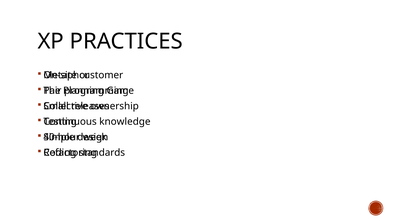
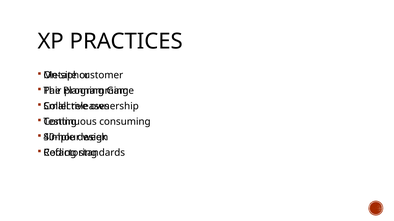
knowledge: knowledge -> consuming
